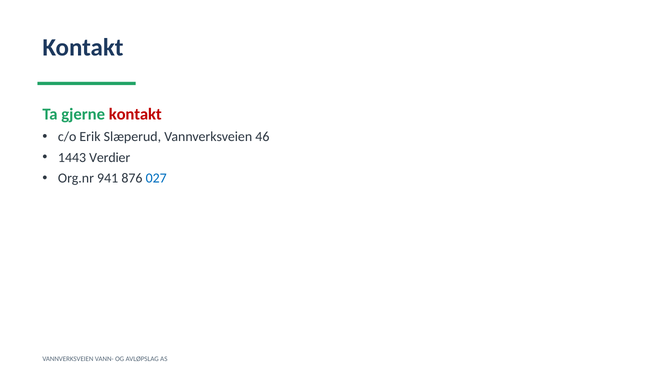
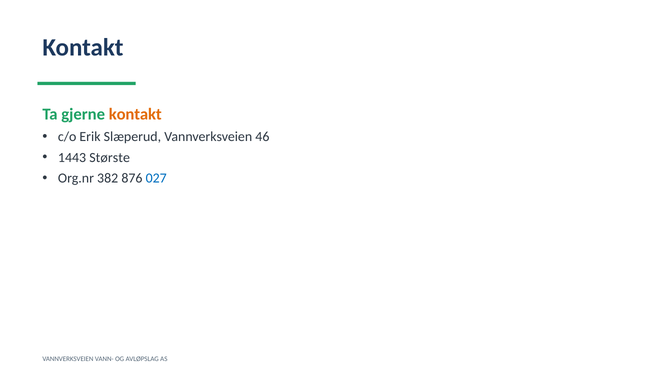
kontakt at (135, 115) colour: red -> orange
Verdier: Verdier -> Største
941: 941 -> 382
